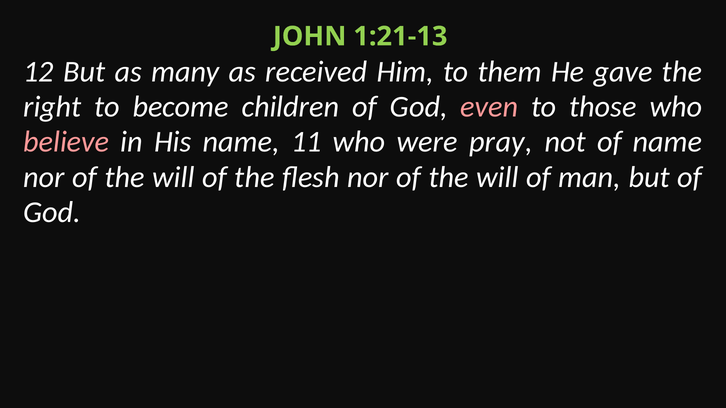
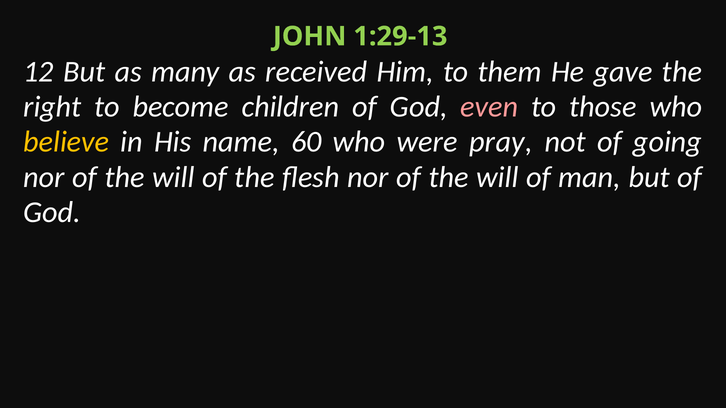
1:21-13: 1:21-13 -> 1:29-13
believe colour: pink -> yellow
11: 11 -> 60
of name: name -> going
